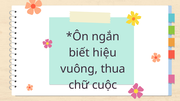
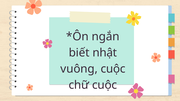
hiệu: hiệu -> nhật
vuông thua: thua -> cuộc
